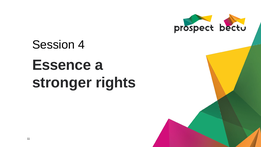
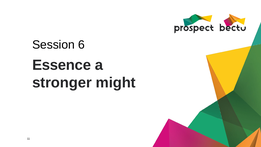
4: 4 -> 6
rights: rights -> might
